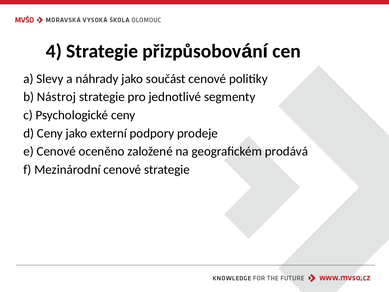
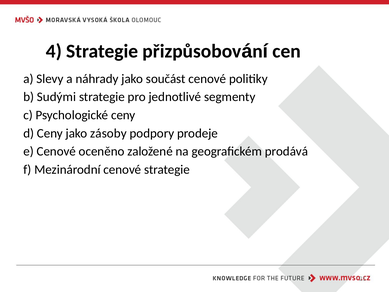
Nástroj: Nástroj -> Sudými
externí: externí -> zásoby
